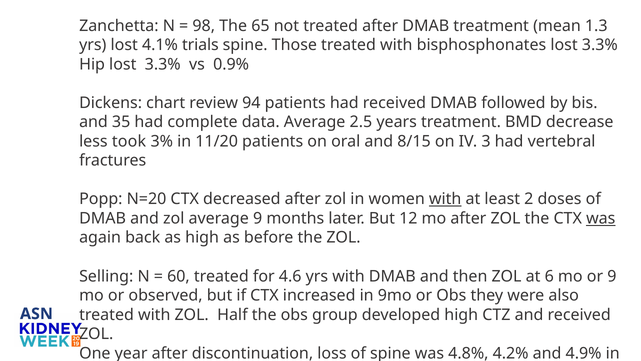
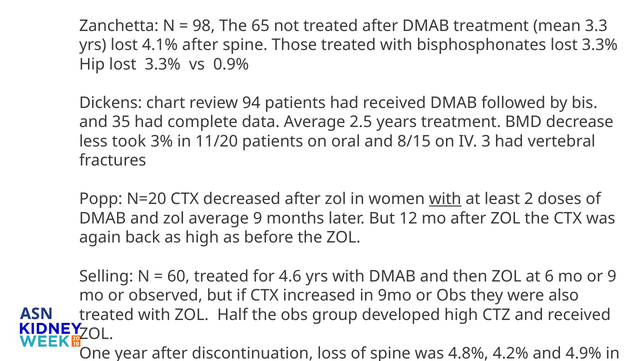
1.3: 1.3 -> 3.3
4.1% trials: trials -> after
was at (601, 218) underline: present -> none
